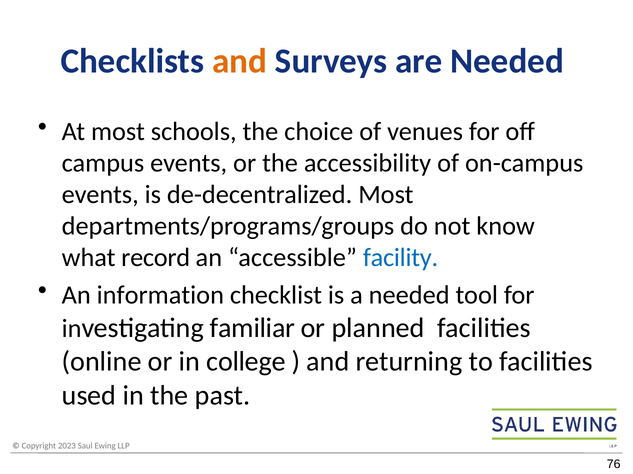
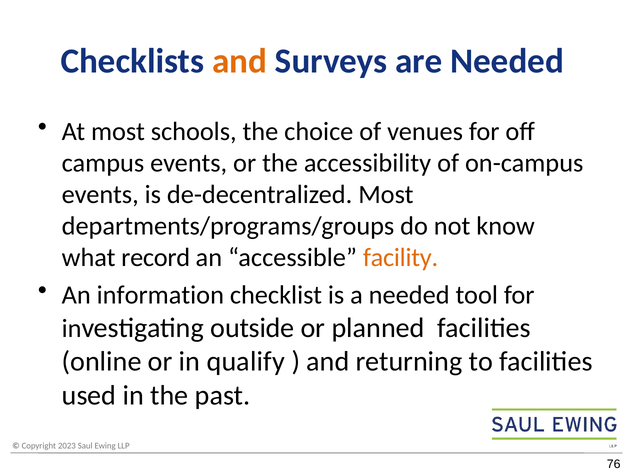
facility colour: blue -> orange
familiar: familiar -> outside
college: college -> qualify
